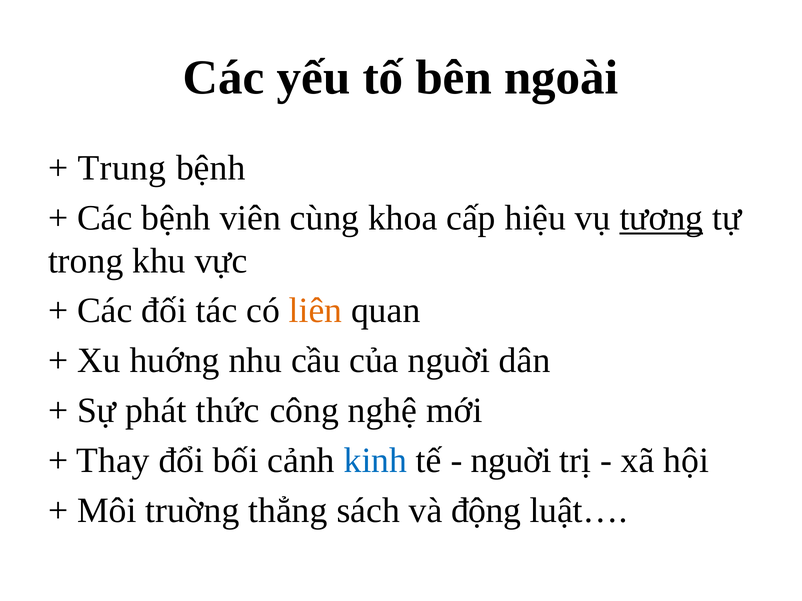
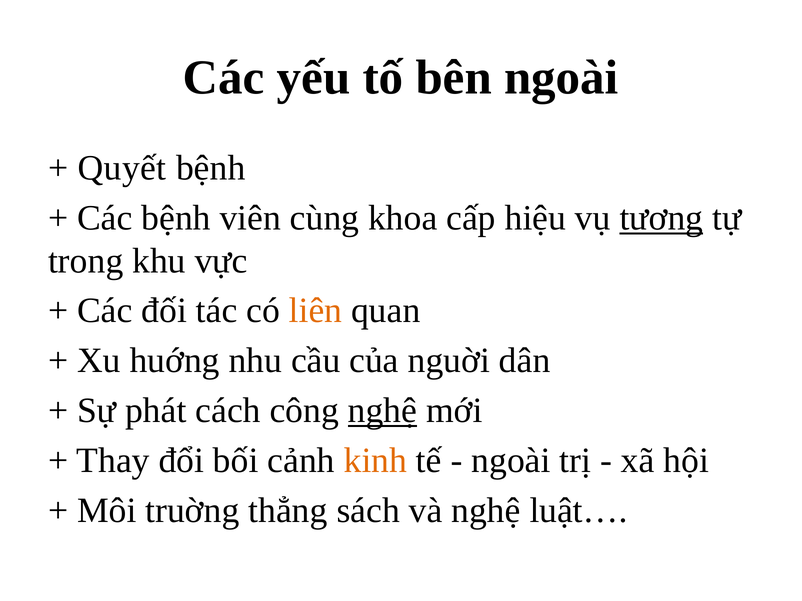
Trung: Trung -> Quyết
thức: thức -> cách
nghệ at (382, 411) underline: none -> present
kinh colour: blue -> orange
nguời at (511, 461): nguời -> ngoài
và động: động -> nghệ
